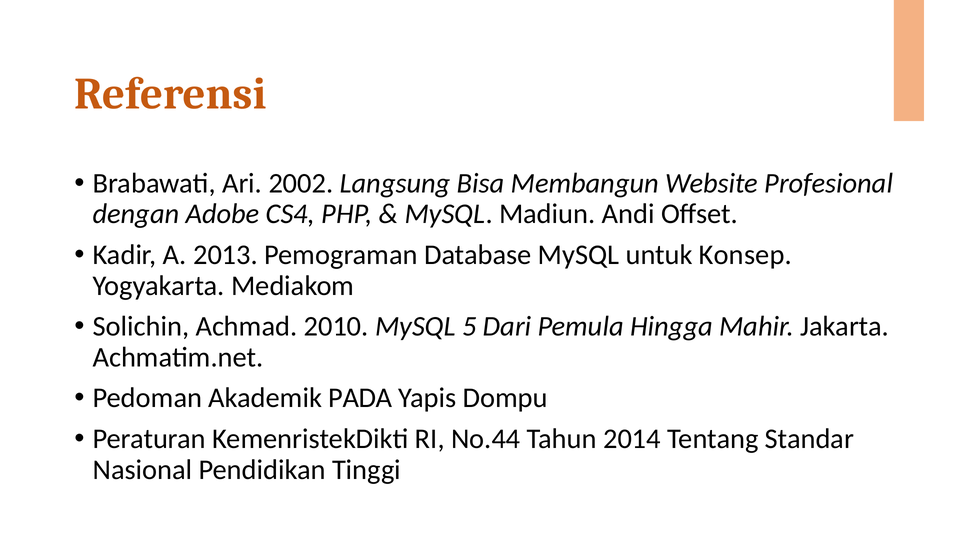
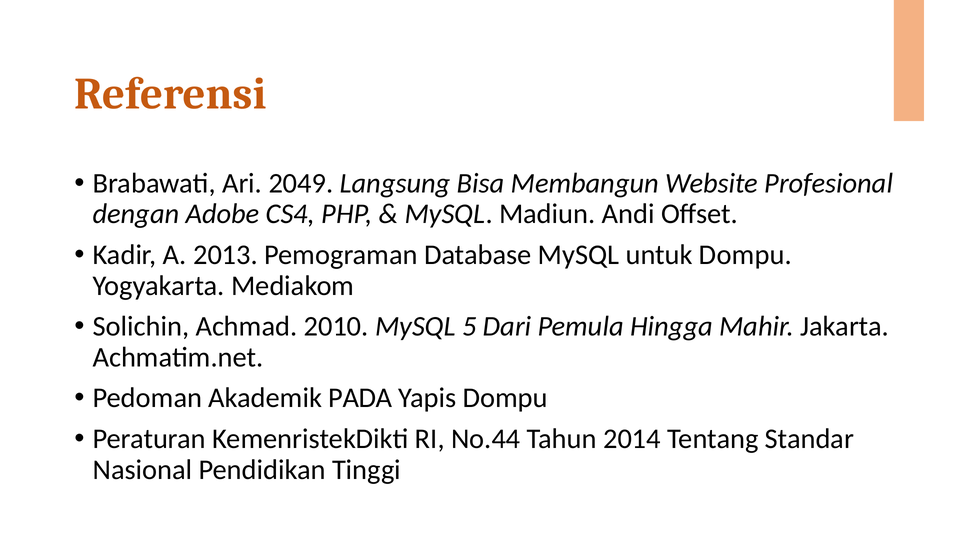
2002: 2002 -> 2049
untuk Konsep: Konsep -> Dompu
